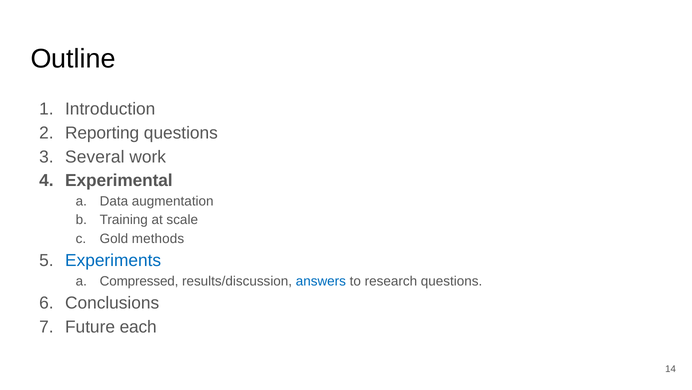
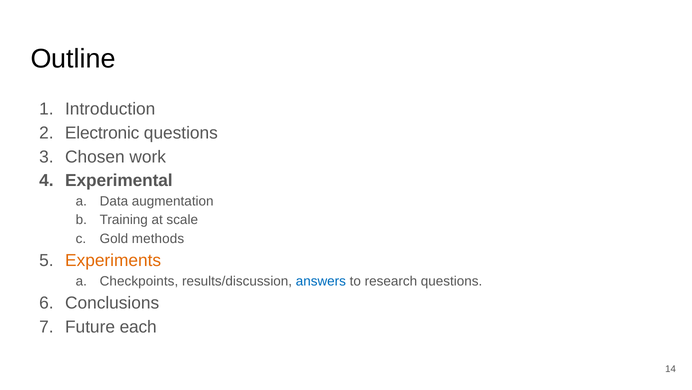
Reporting: Reporting -> Electronic
Several: Several -> Chosen
Experiments colour: blue -> orange
Compressed: Compressed -> Checkpoints
